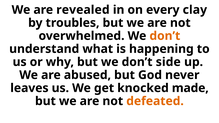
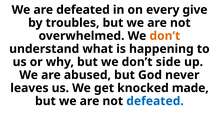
are revealed: revealed -> defeated
clay: clay -> give
defeated at (155, 101) colour: orange -> blue
